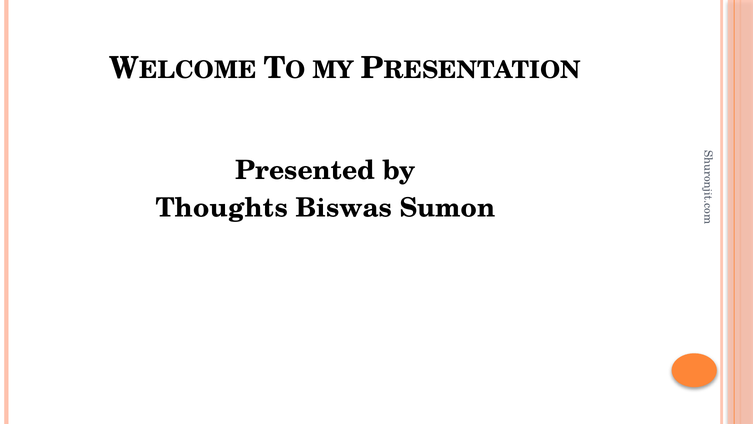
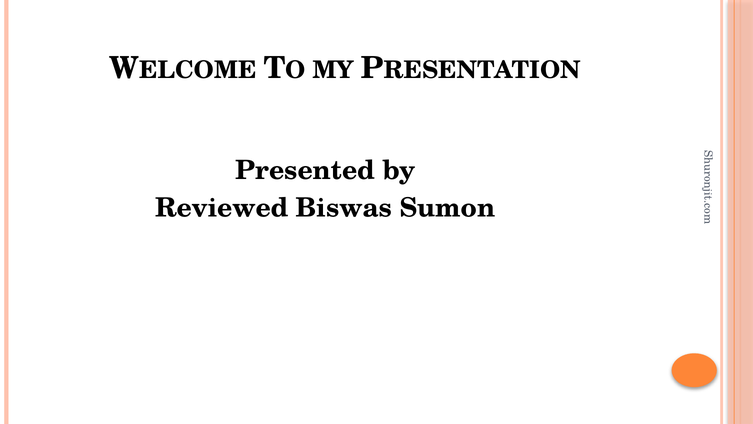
Thoughts: Thoughts -> Reviewed
